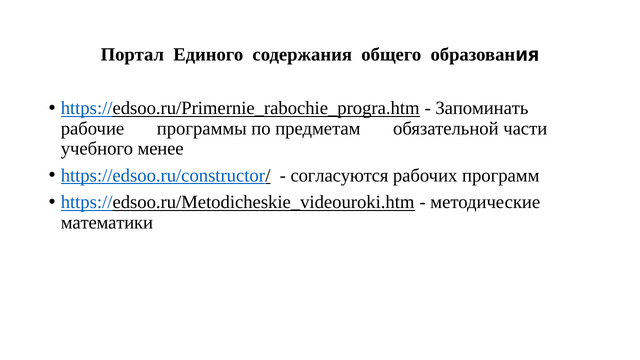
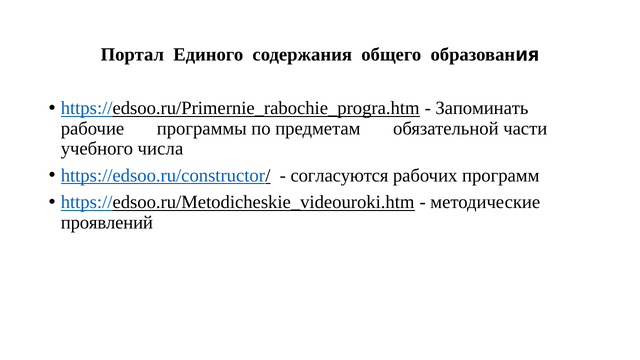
менее: менее -> числа
математики: математики -> проявлений
